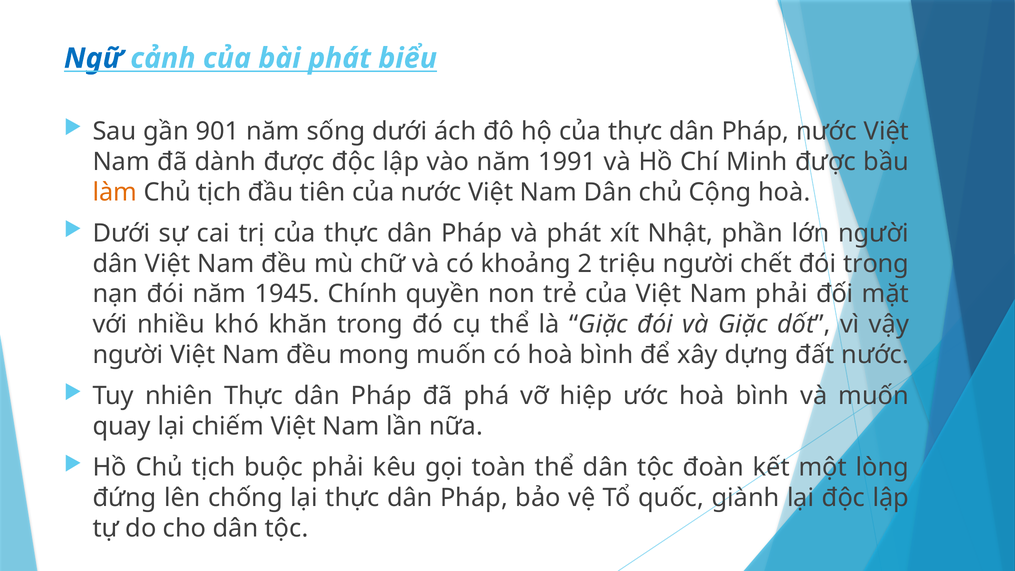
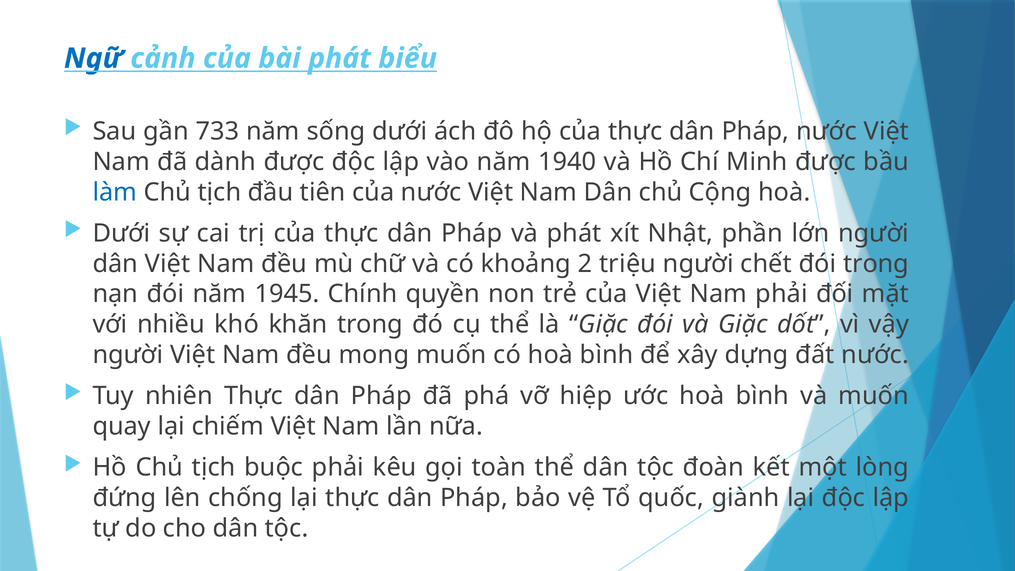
901: 901 -> 733
1991: 1991 -> 1940
làm colour: orange -> blue
